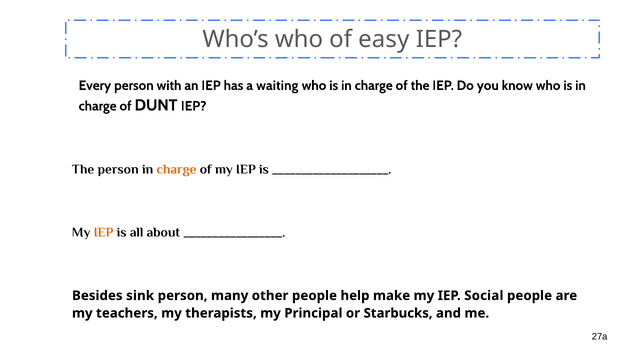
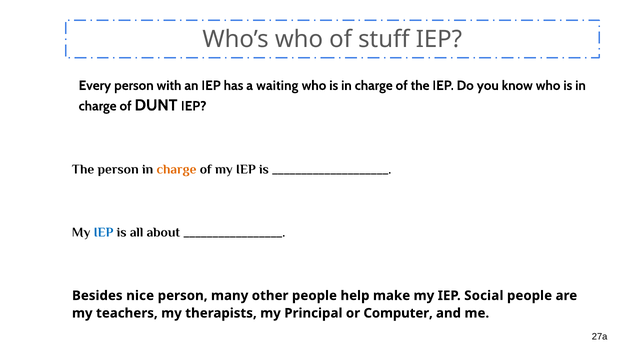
easy: easy -> stuff
IEP at (104, 233) colour: orange -> blue
sink: sink -> nice
Starbucks: Starbucks -> Computer
